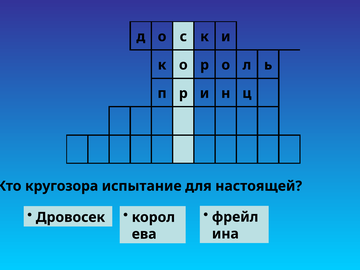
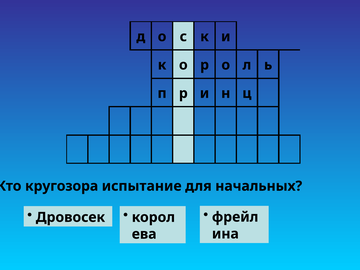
настоящей: настоящей -> начальных
